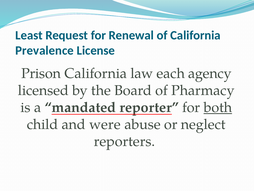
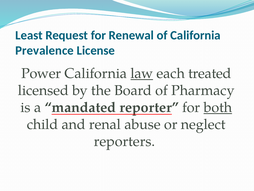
Prison: Prison -> Power
law underline: none -> present
agency: agency -> treated
were: were -> renal
